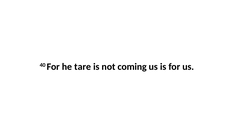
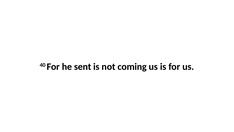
tare: tare -> sent
